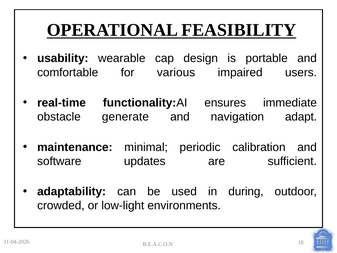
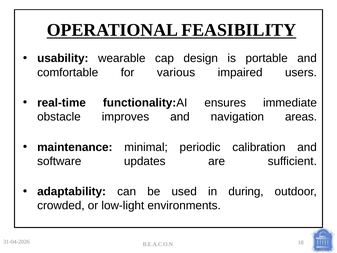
generate: generate -> improves
adapt: adapt -> areas
